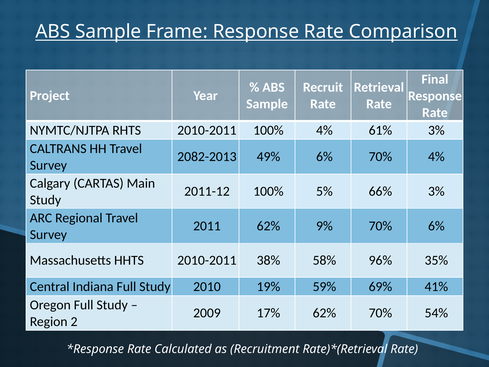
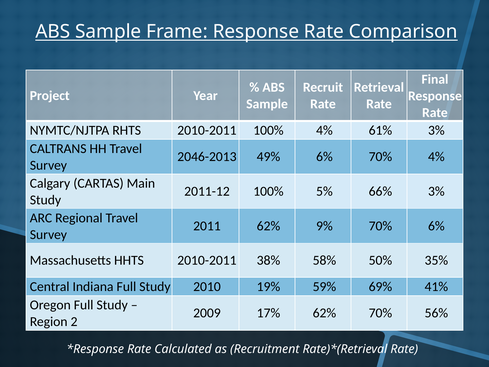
2082-2013: 2082-2013 -> 2046-2013
96%: 96% -> 50%
54%: 54% -> 56%
